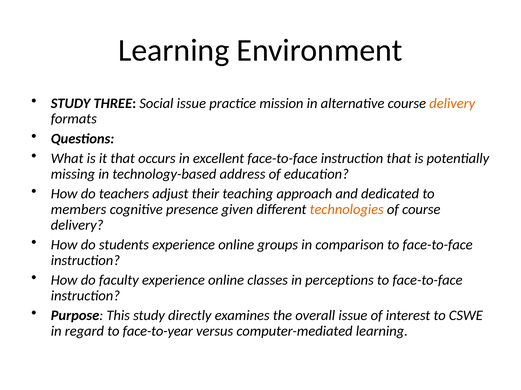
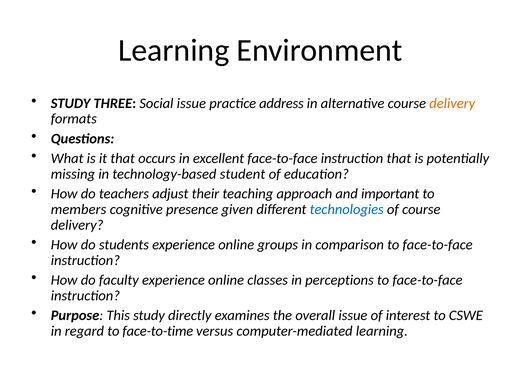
mission: mission -> address
address: address -> student
dedicated: dedicated -> important
technologies colour: orange -> blue
face-to-year: face-to-year -> face-to-time
